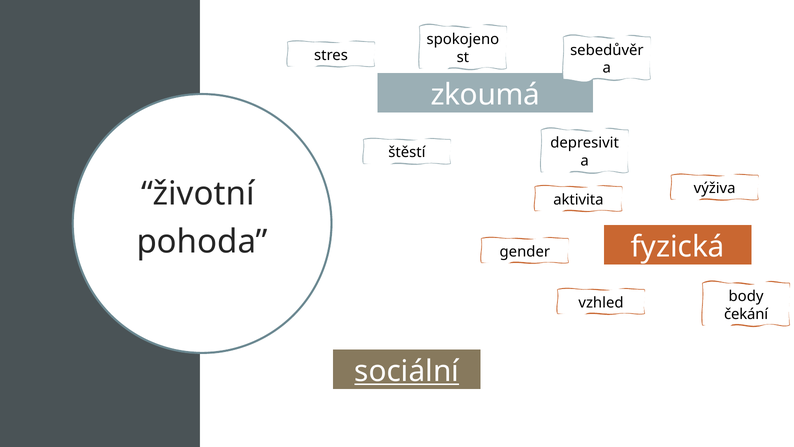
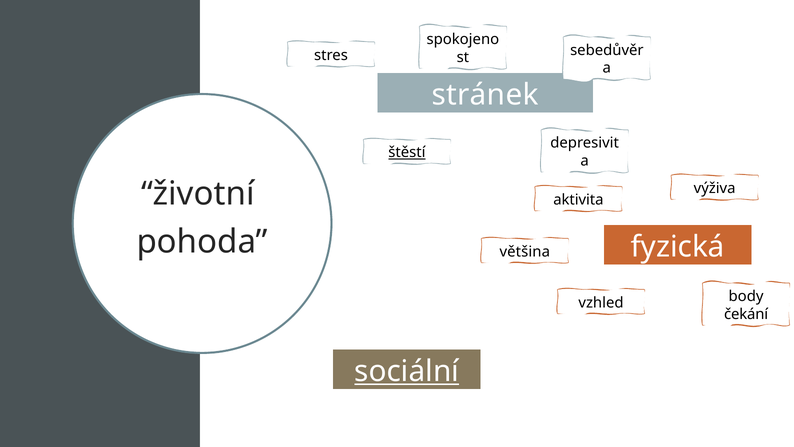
zkoumá: zkoumá -> stránek
štěstí underline: none -> present
gender: gender -> většina
